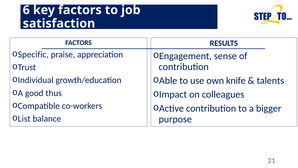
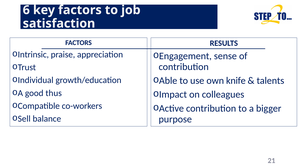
Specific: Specific -> Intrinsic
List: List -> Sell
